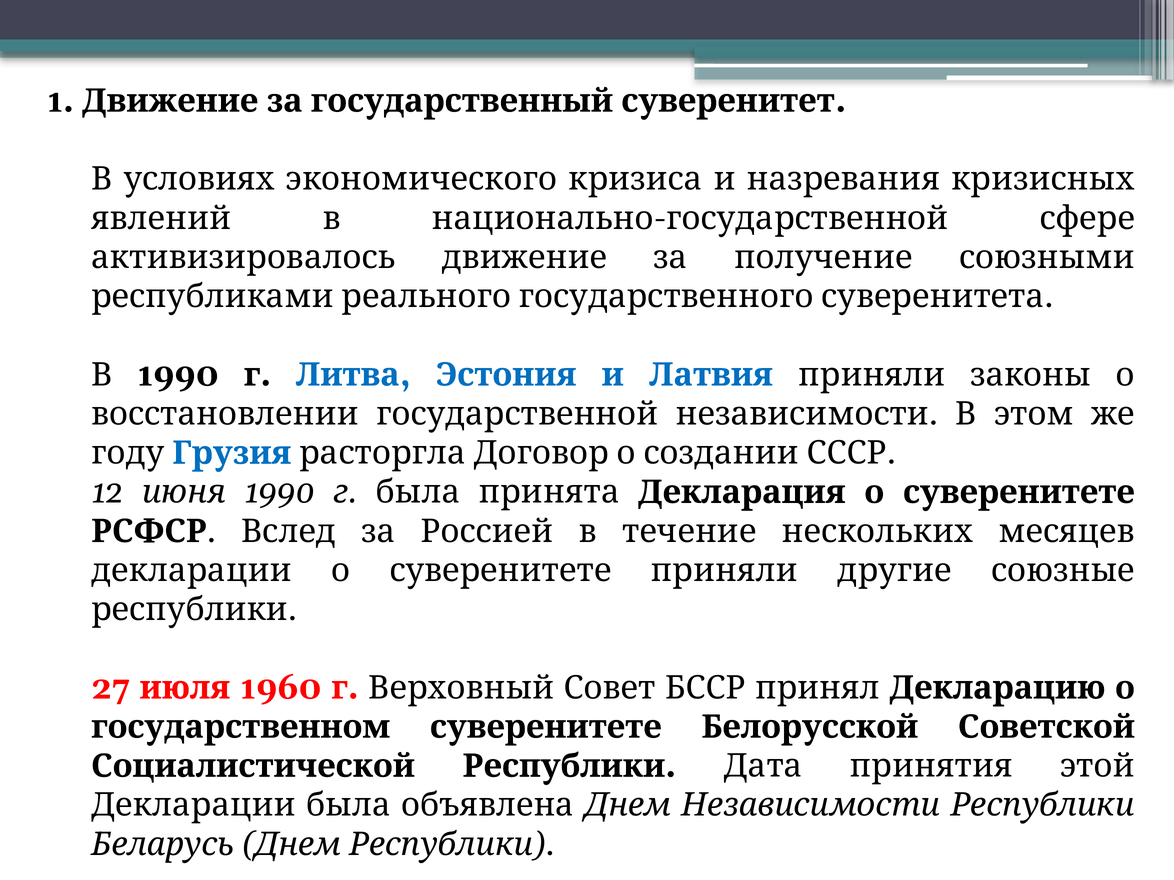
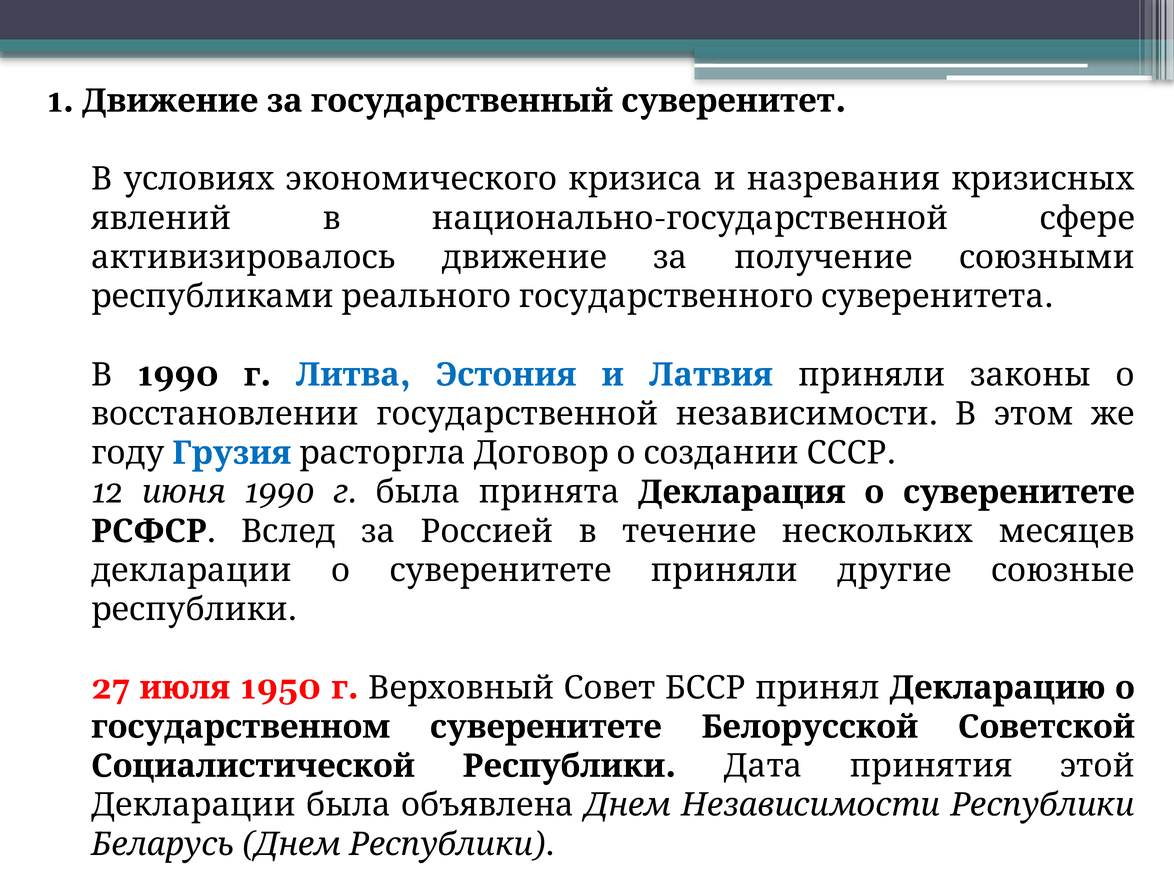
1960: 1960 -> 1950
